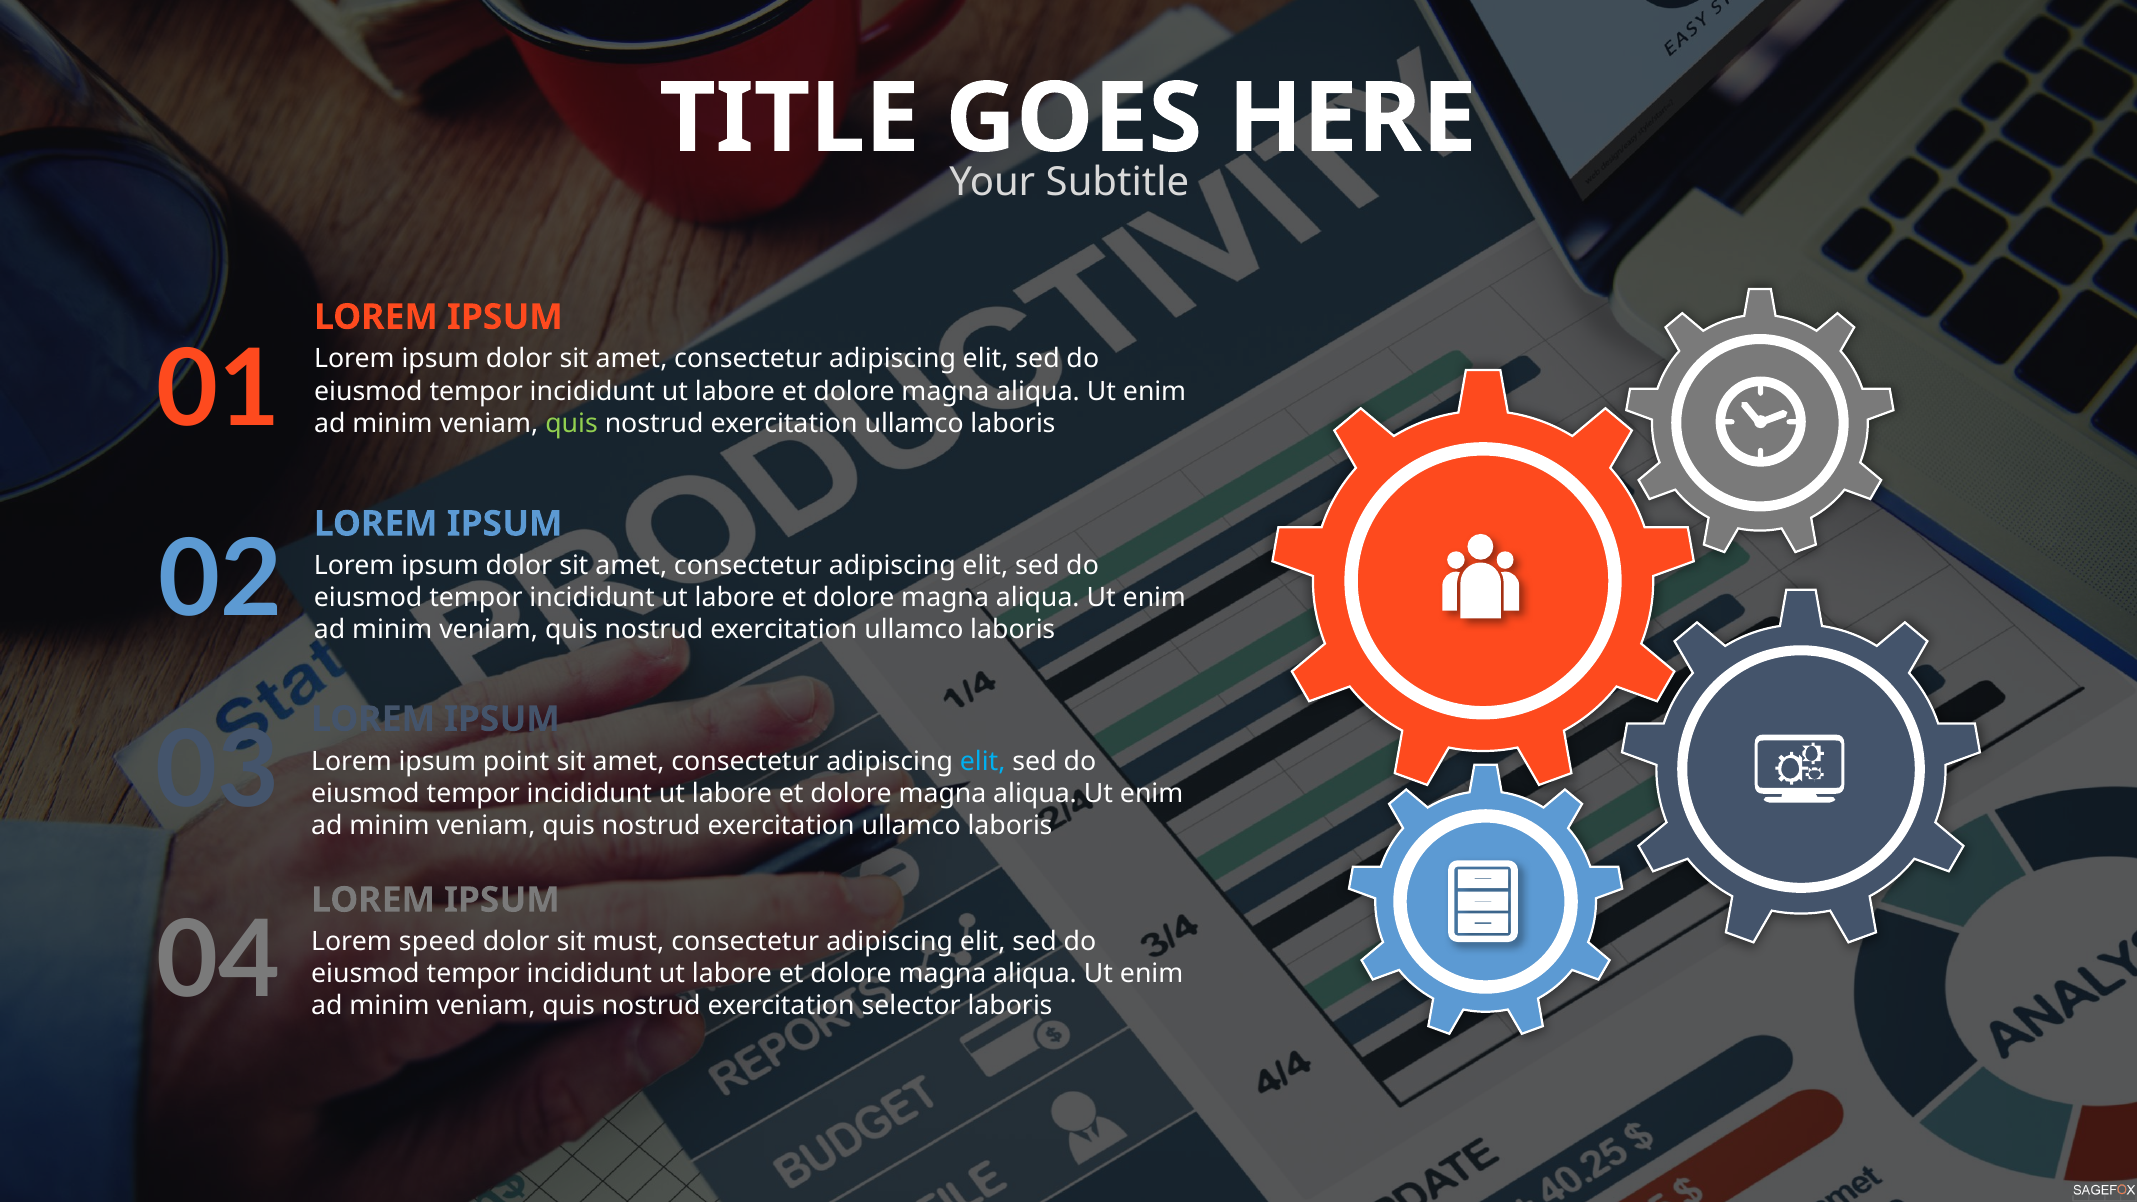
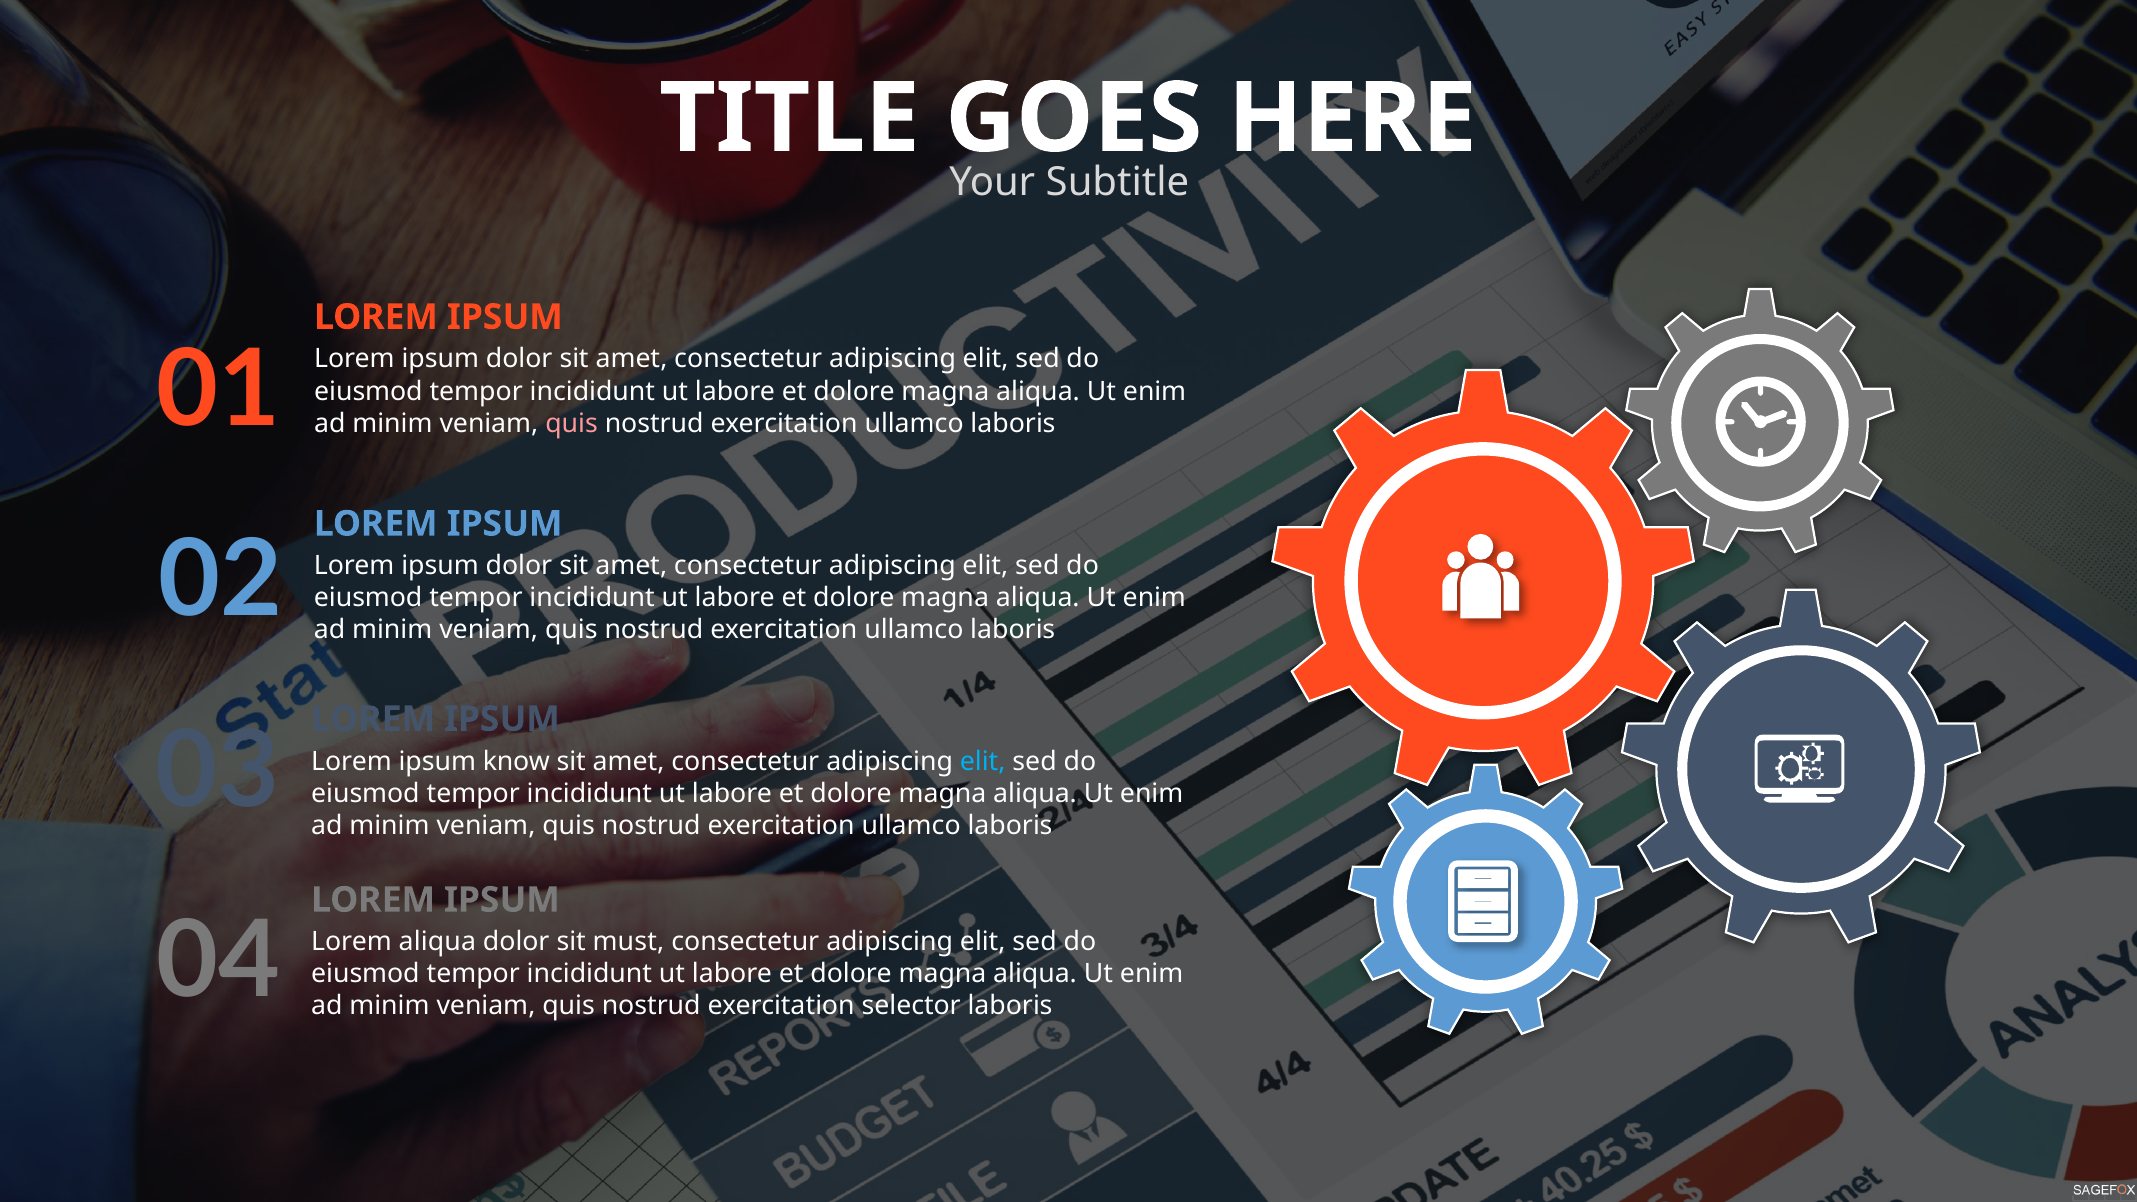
quis at (572, 423) colour: light green -> pink
point: point -> know
Lorem speed: speed -> aliqua
